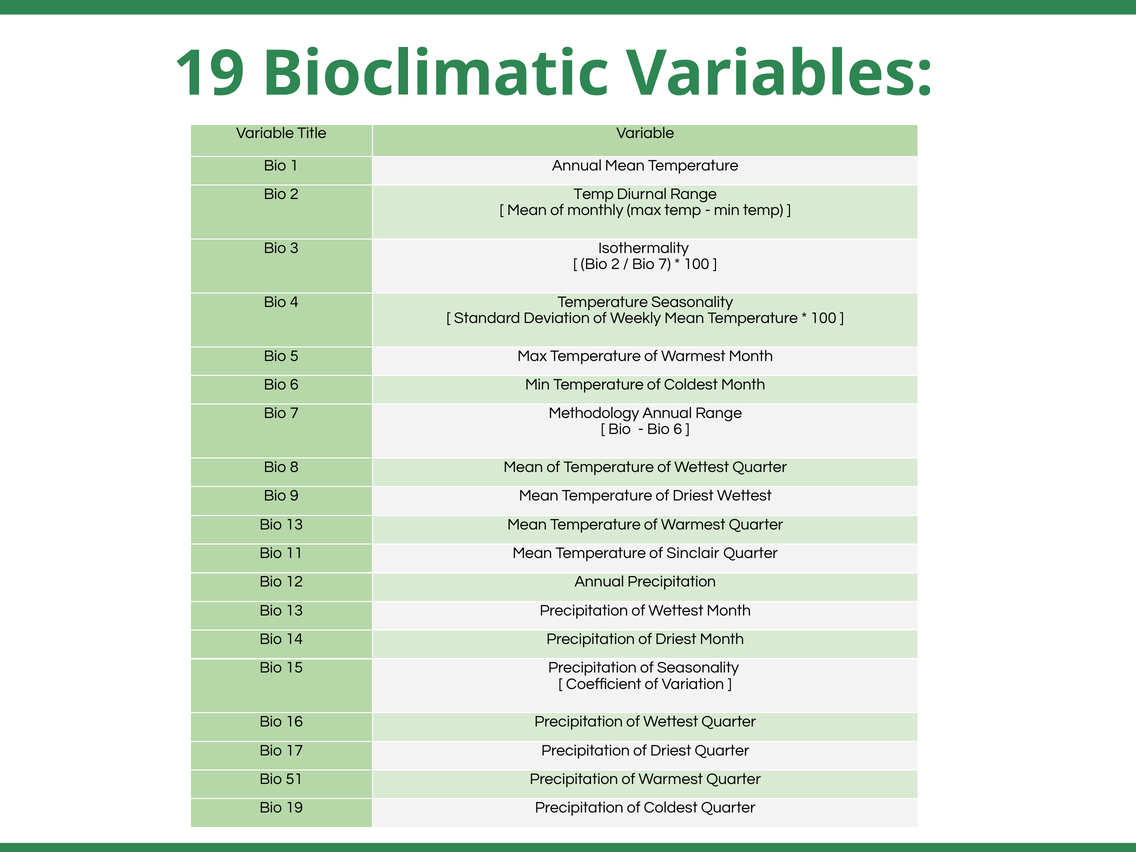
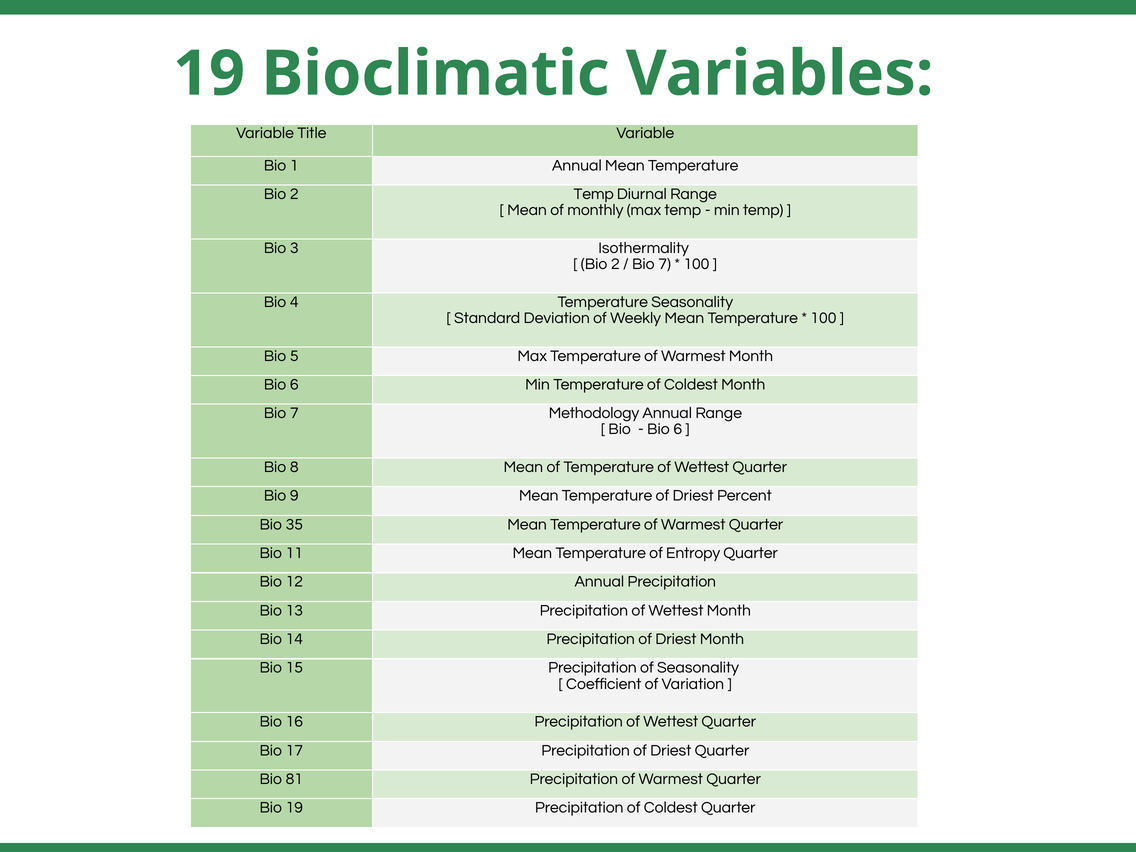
Driest Wettest: Wettest -> Percent
13 at (294, 524): 13 -> 35
Sinclair: Sinclair -> Entropy
51: 51 -> 81
